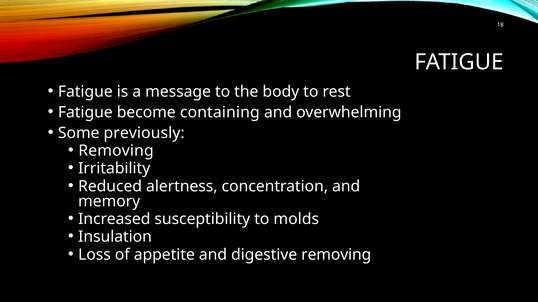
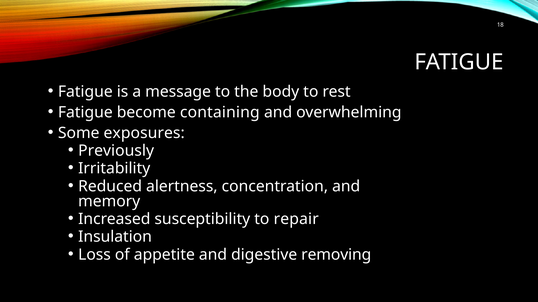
previously: previously -> exposures
Removing at (116, 151): Removing -> Previously
molds: molds -> repair
